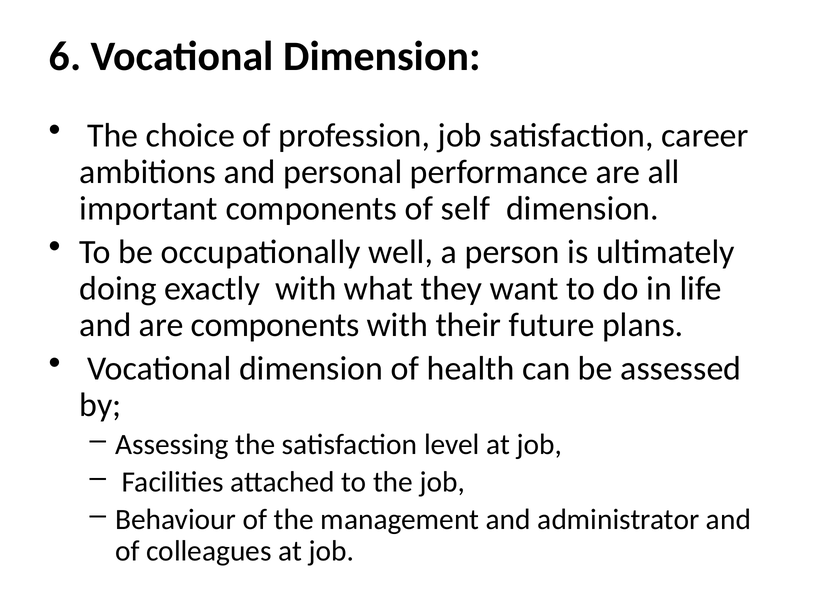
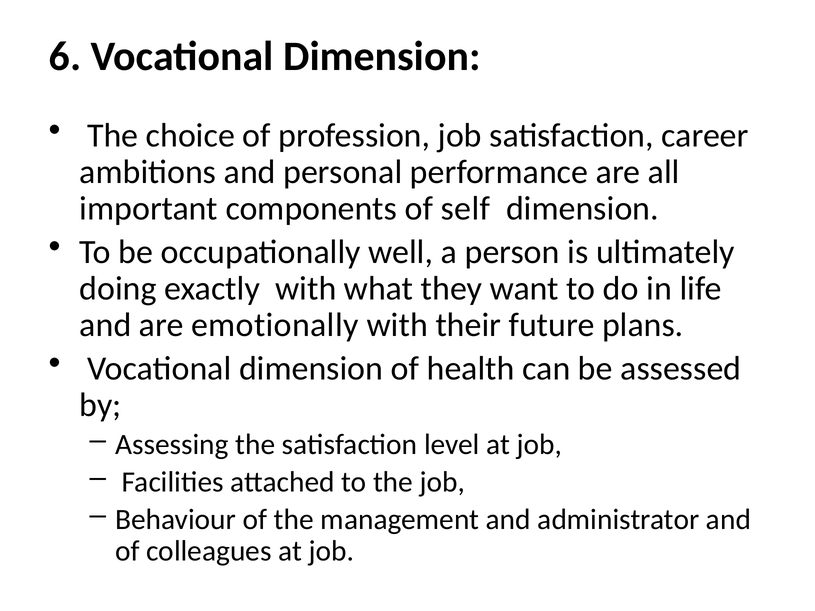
are components: components -> emotionally
